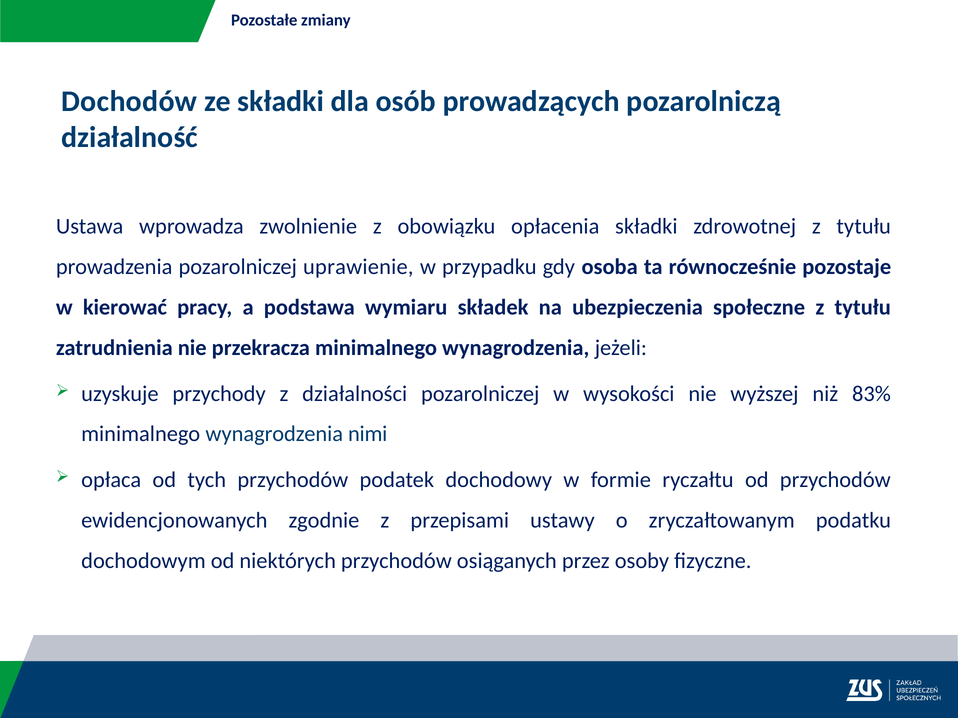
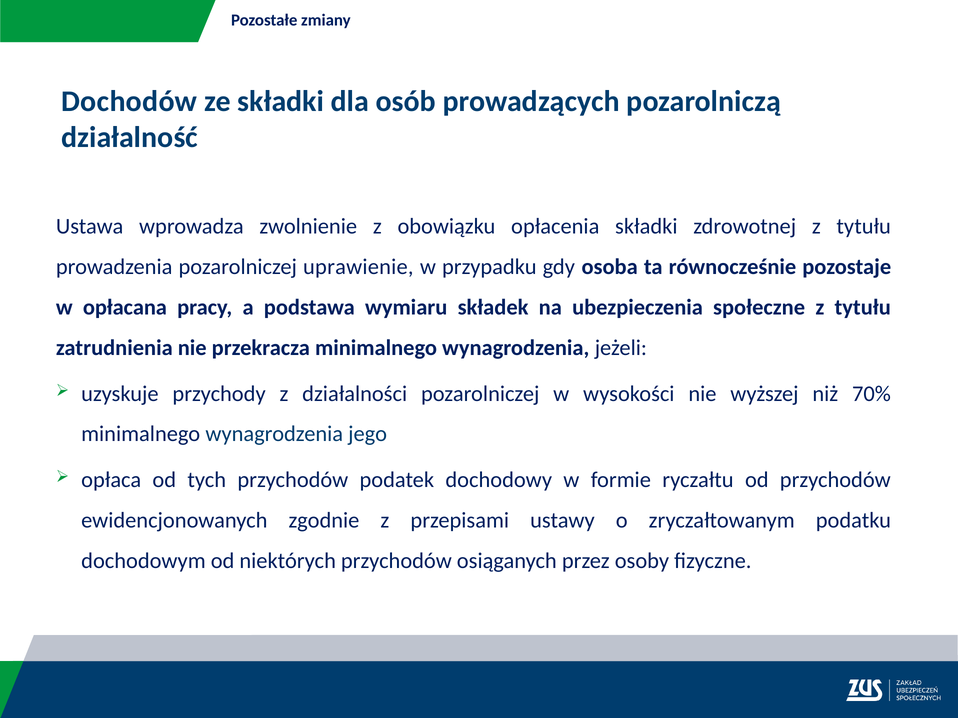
kierować: kierować -> opłacana
83%: 83% -> 70%
nimi: nimi -> jego
